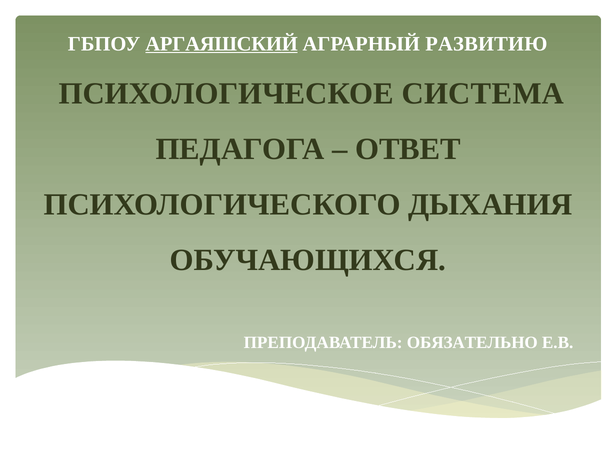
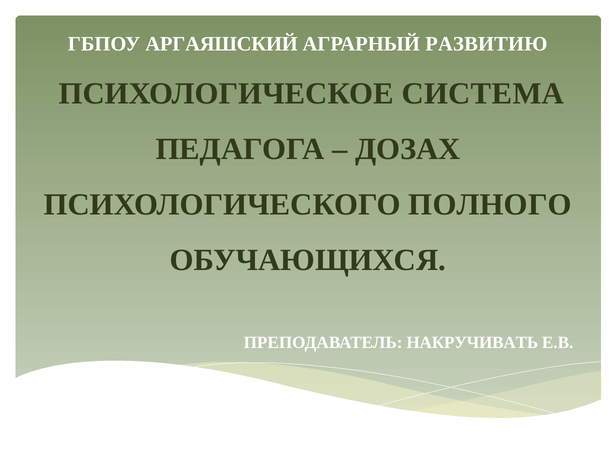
АРГАЯШСКИЙ underline: present -> none
ОТВЕТ: ОТВЕТ -> ДОЗАХ
ДЫХАНИЯ: ДЫХАНИЯ -> ПОЛНОГО
ОБЯЗАТЕЛЬНО: ОБЯЗАТЕЛЬНО -> НАКРУЧИВАТЬ
